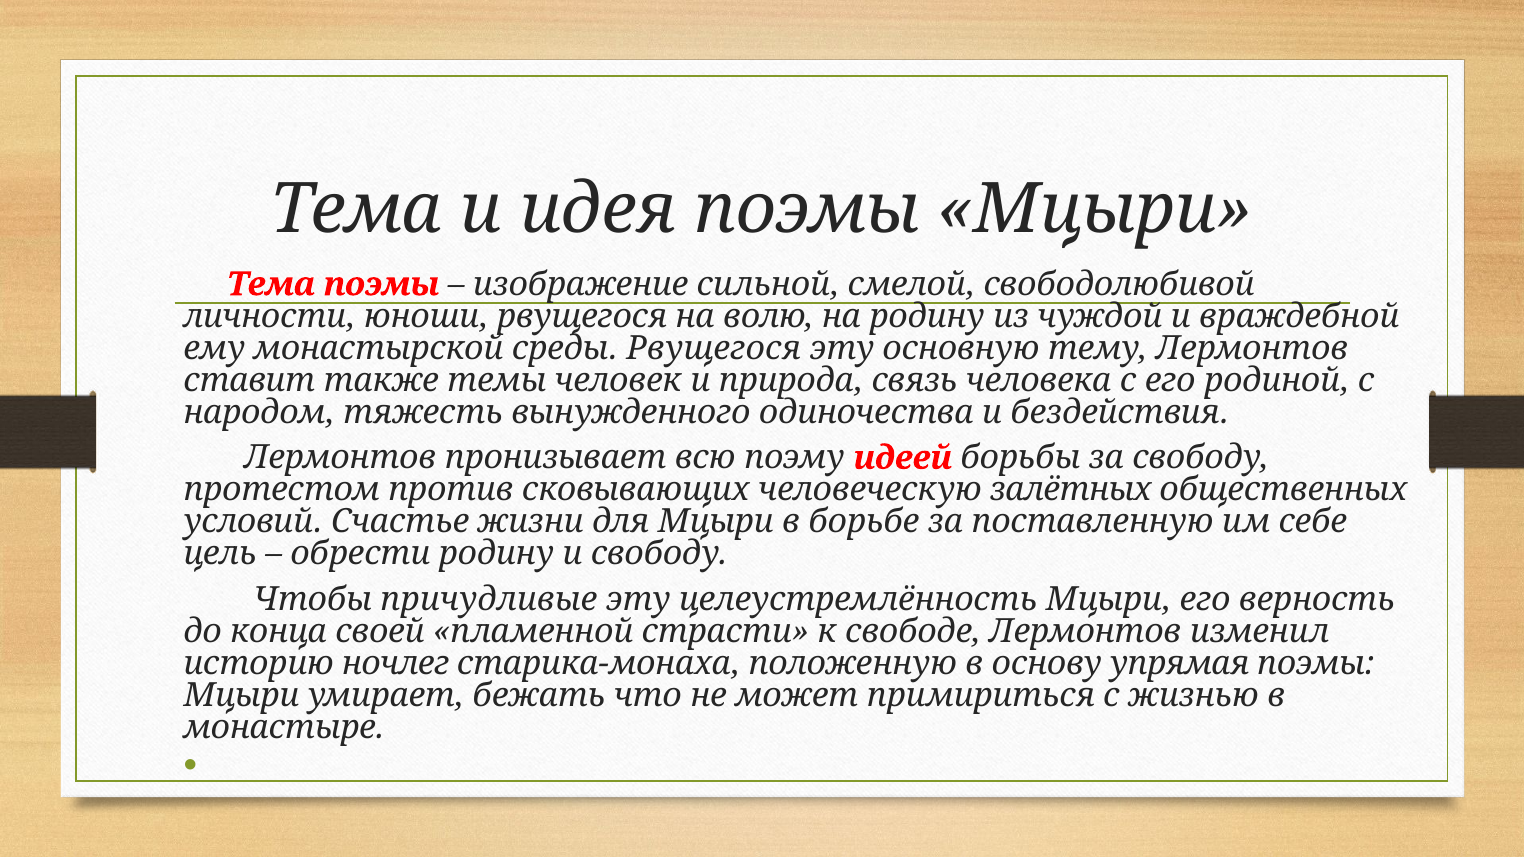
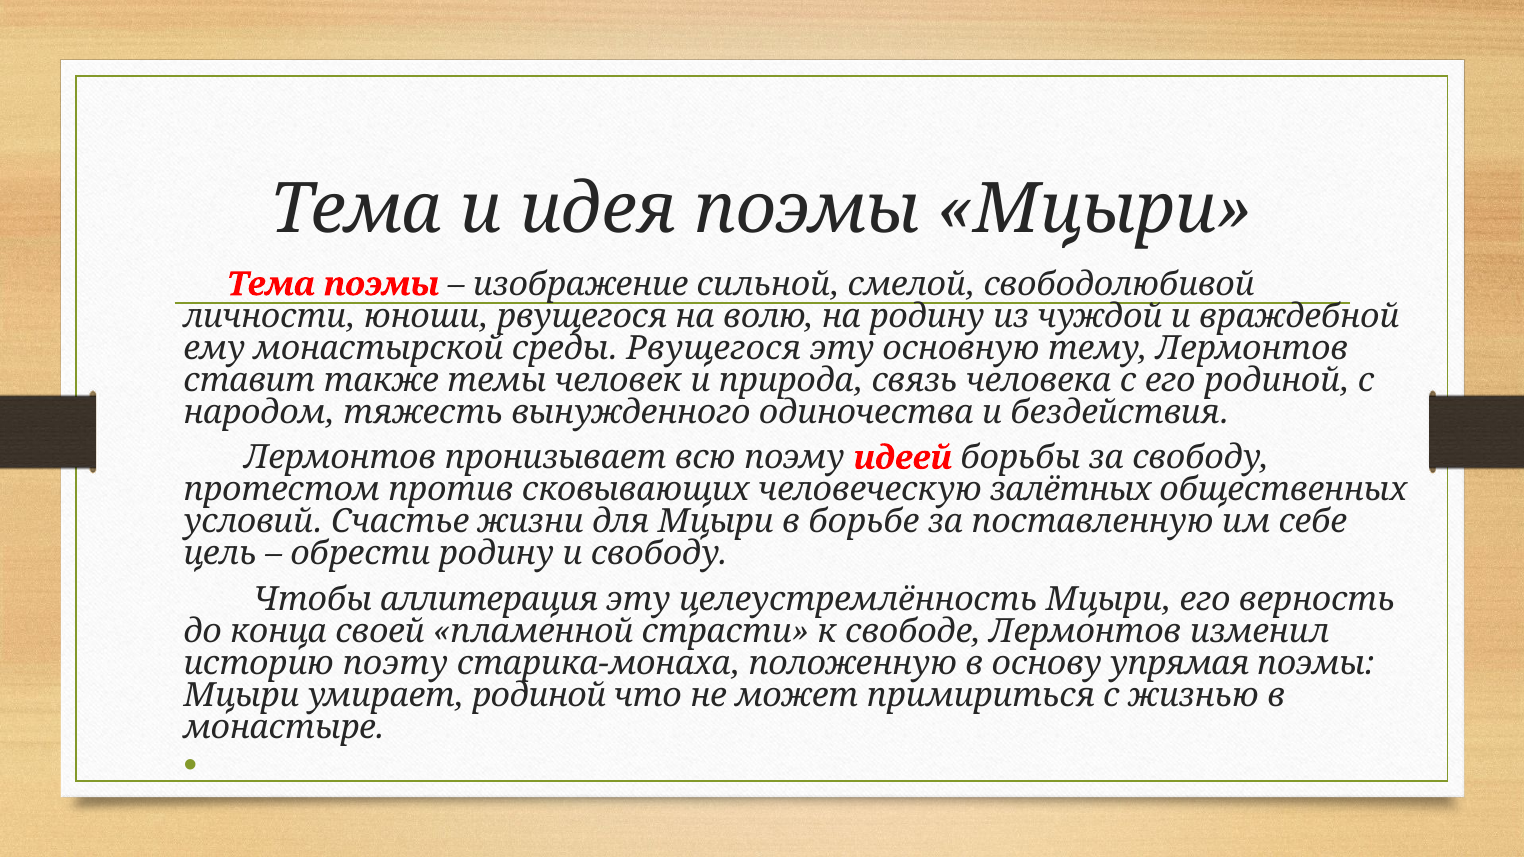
причудливые: причудливые -> аллитерация
ночлег: ночлег -> поэту
умирает бежать: бежать -> родиной
